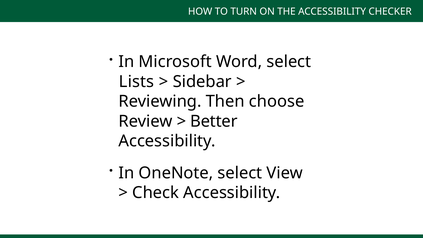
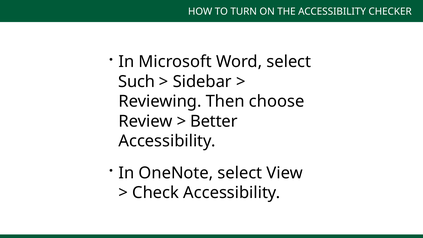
Lists: Lists -> Such
